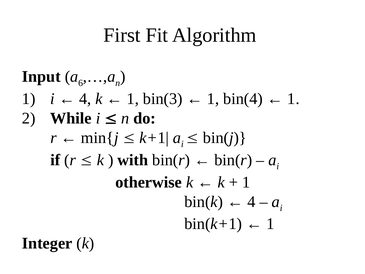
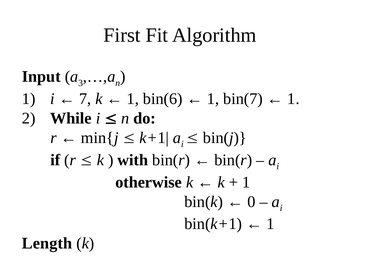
6: 6 -> 3
4 at (85, 99): 4 -> 7
bin(3: bin(3 -> bin(6
bin(4: bin(4 -> bin(7
4 at (251, 201): 4 -> 0
Integer: Integer -> Length
